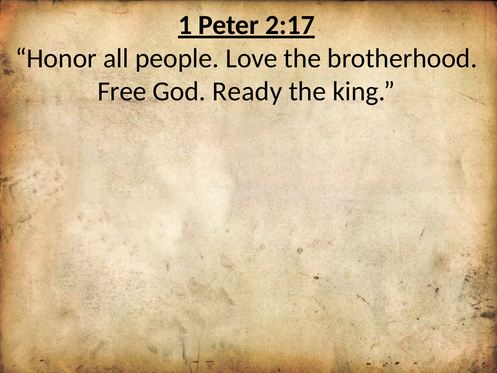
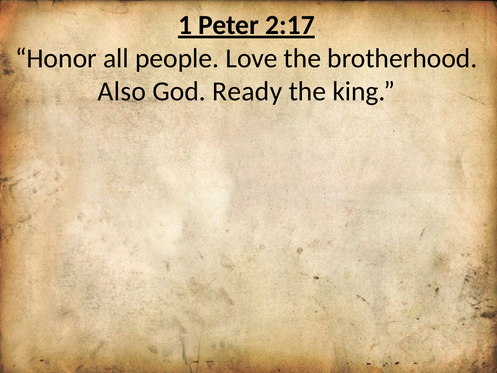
Free: Free -> Also
